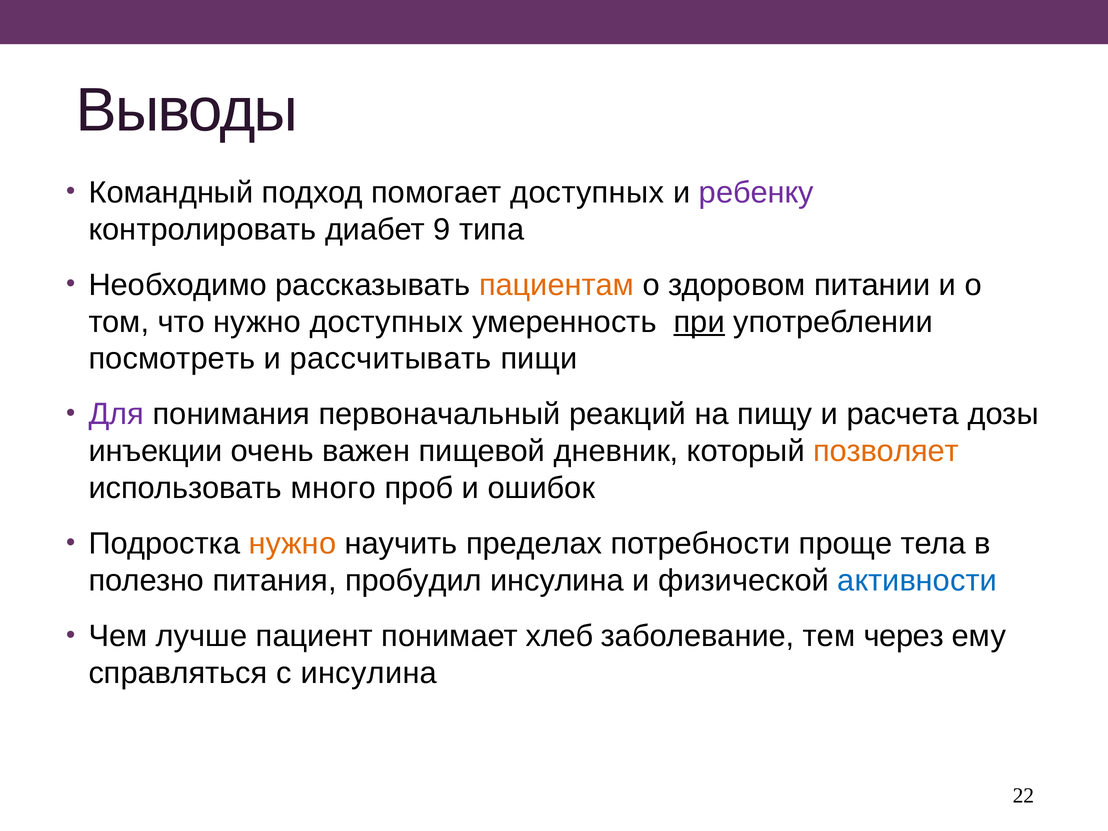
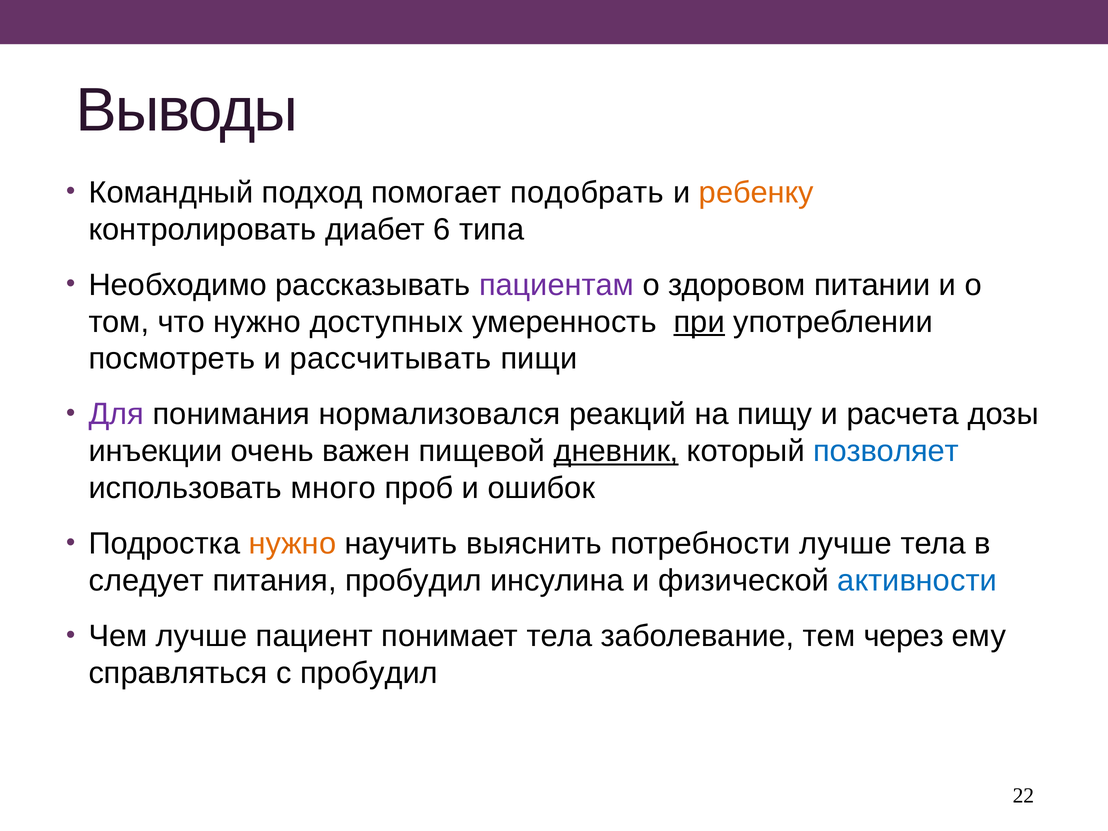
помогает доступных: доступных -> подобрать
ребенку colour: purple -> orange
9: 9 -> 6
пациентам colour: orange -> purple
первоначальный: первоначальный -> нормализовался
дневник underline: none -> present
позволяет colour: orange -> blue
пределах: пределах -> выяснить
потребности проще: проще -> лучше
полезно: полезно -> следует
понимает хлеб: хлеб -> тела
с инсулина: инсулина -> пробудил
